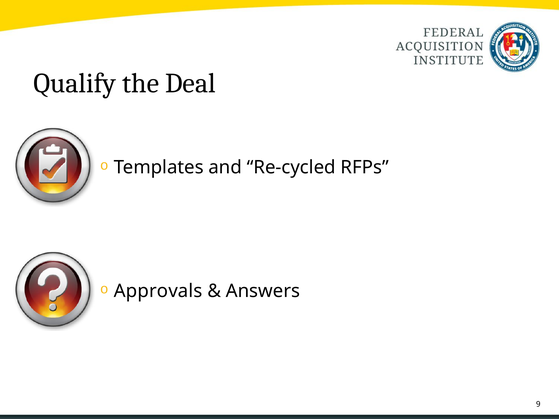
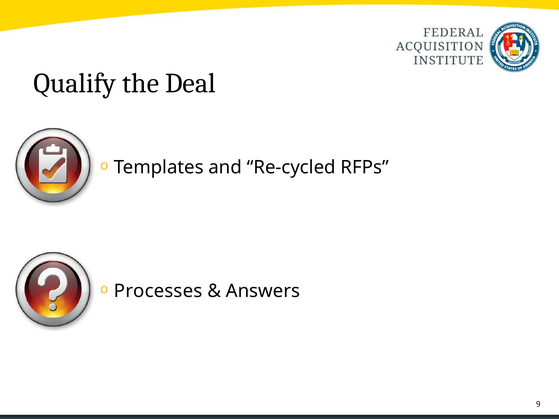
Approvals: Approvals -> Processes
